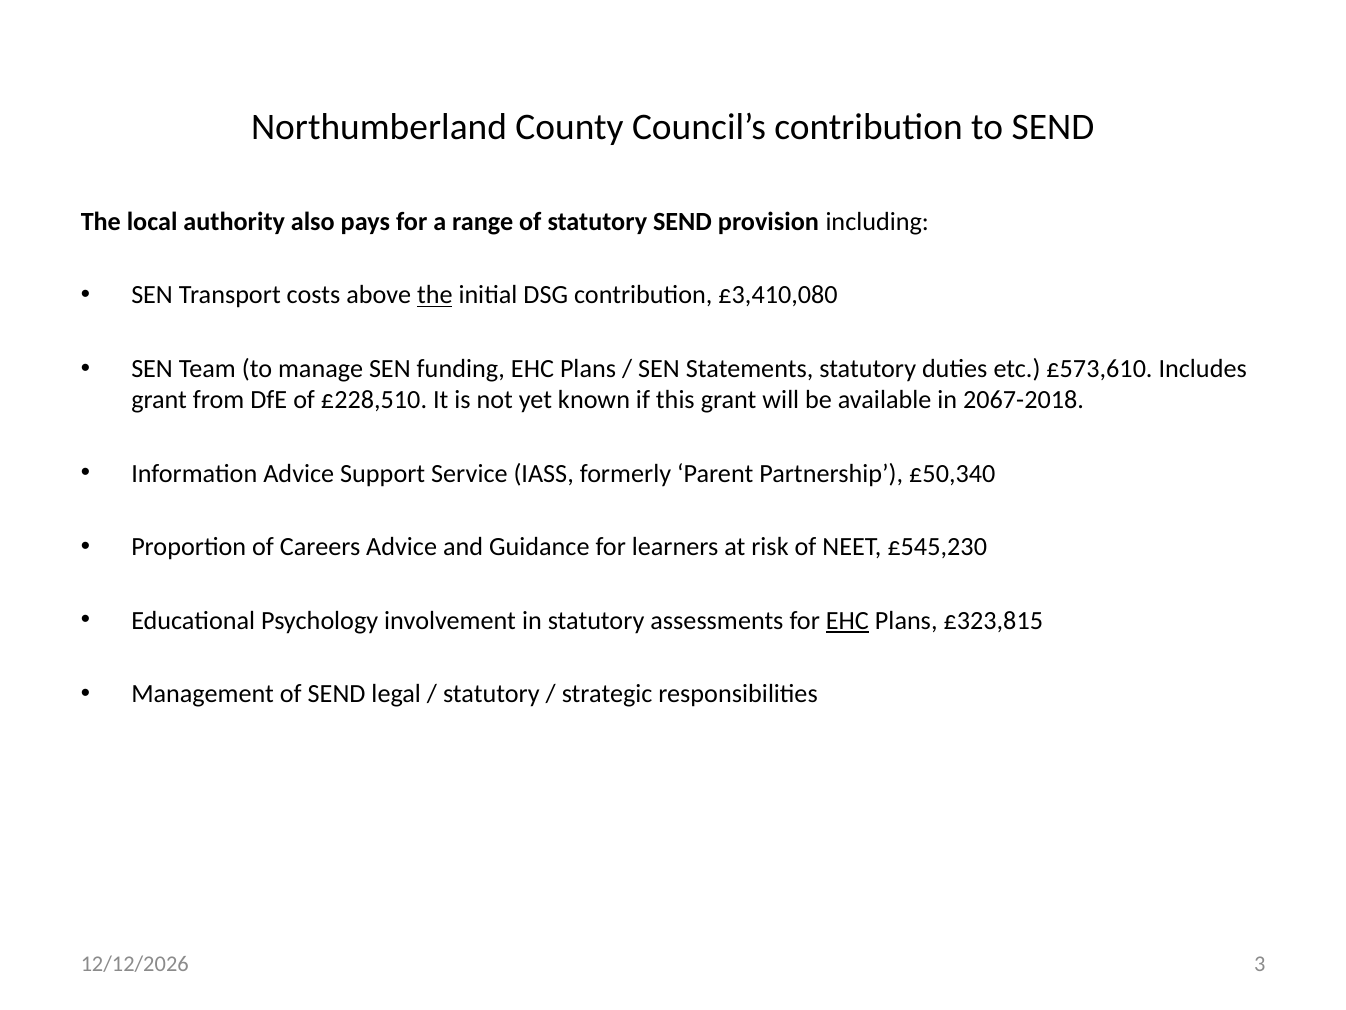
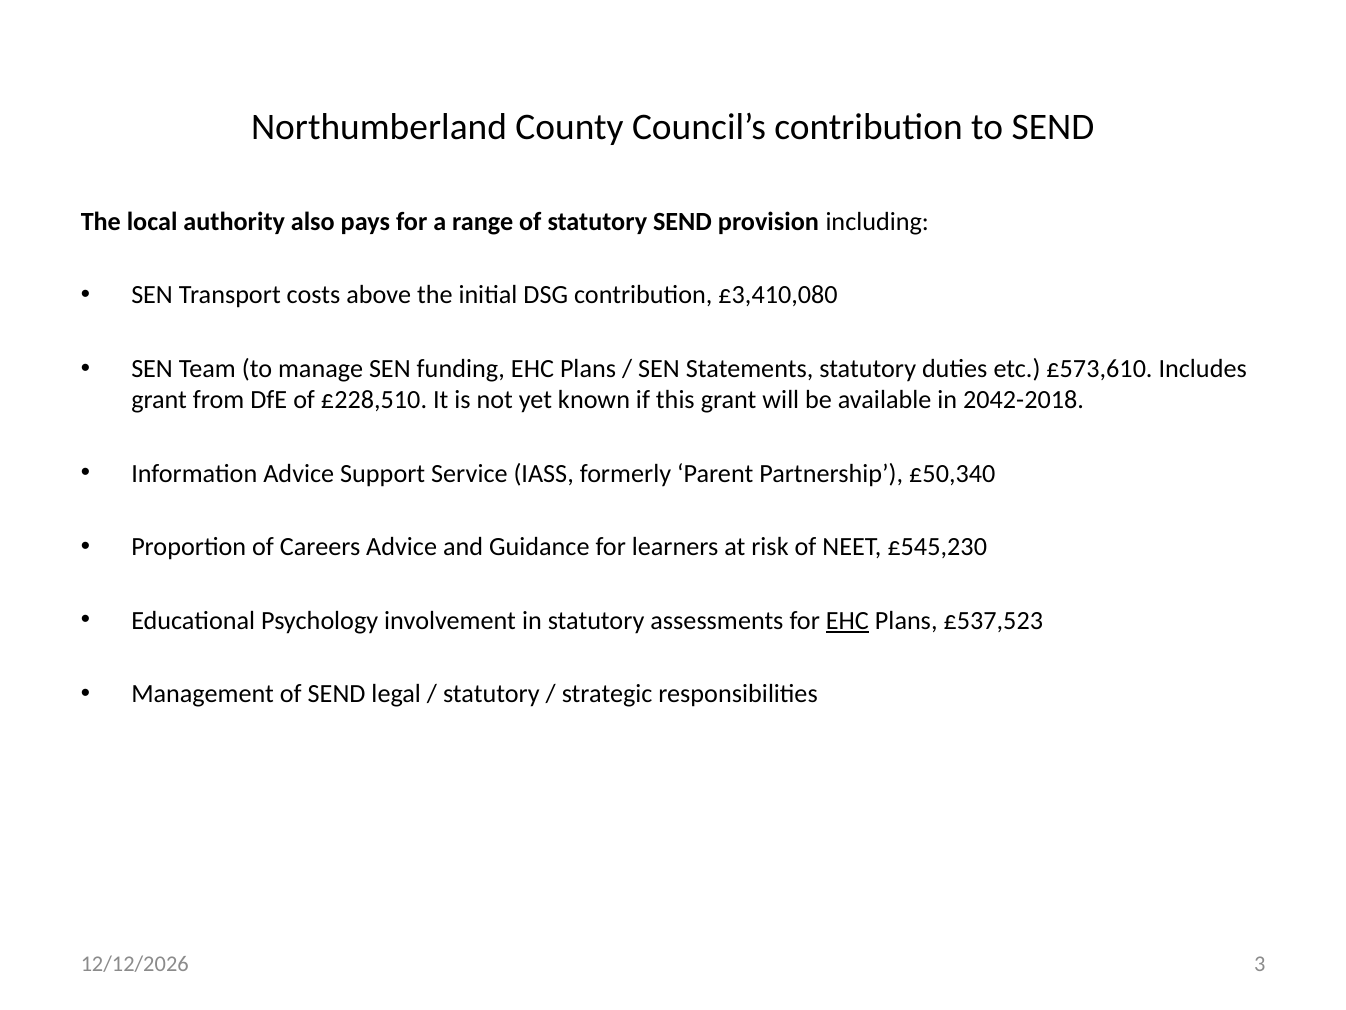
the at (435, 295) underline: present -> none
2067-2018: 2067-2018 -> 2042-2018
£323,815: £323,815 -> £537,523
